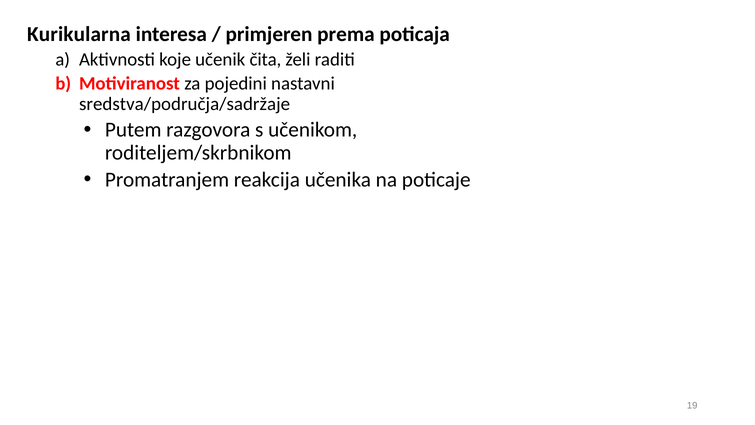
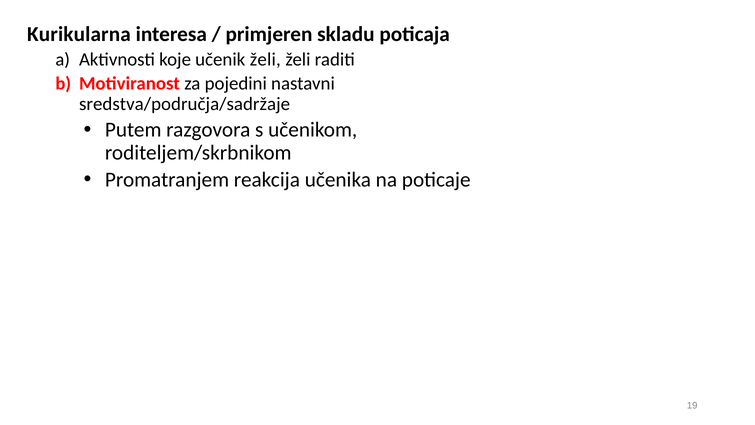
prema: prema -> skladu
učenik čita: čita -> želi
